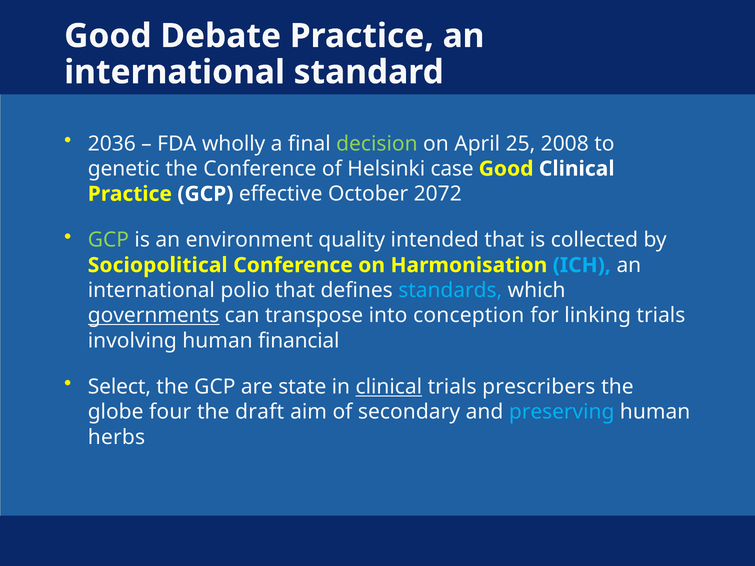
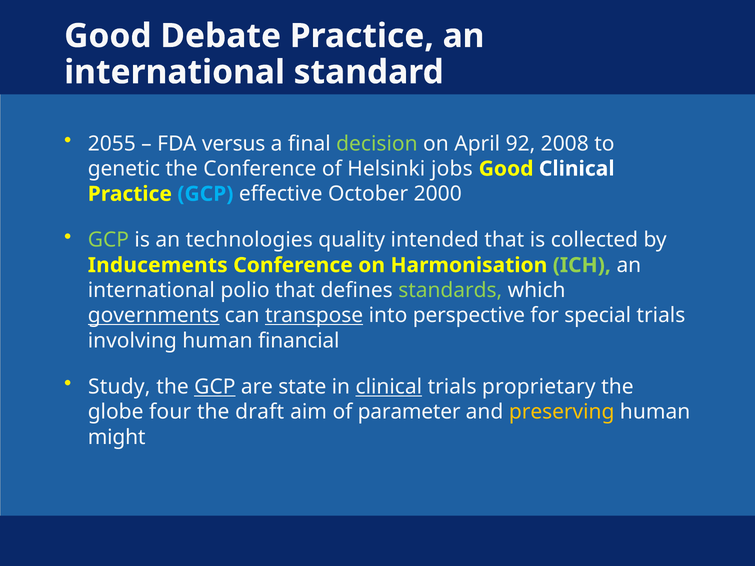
2036: 2036 -> 2055
wholly: wholly -> versus
25: 25 -> 92
case: case -> jobs
GCP at (205, 194) colour: white -> light blue
2072: 2072 -> 2000
environment: environment -> technologies
Sociopolitical: Sociopolitical -> Inducements
ICH colour: light blue -> light green
standards colour: light blue -> light green
transpose underline: none -> present
conception: conception -> perspective
linking: linking -> special
Select: Select -> Study
GCP at (215, 387) underline: none -> present
prescribers: prescribers -> proprietary
secondary: secondary -> parameter
preserving colour: light blue -> yellow
herbs: herbs -> might
